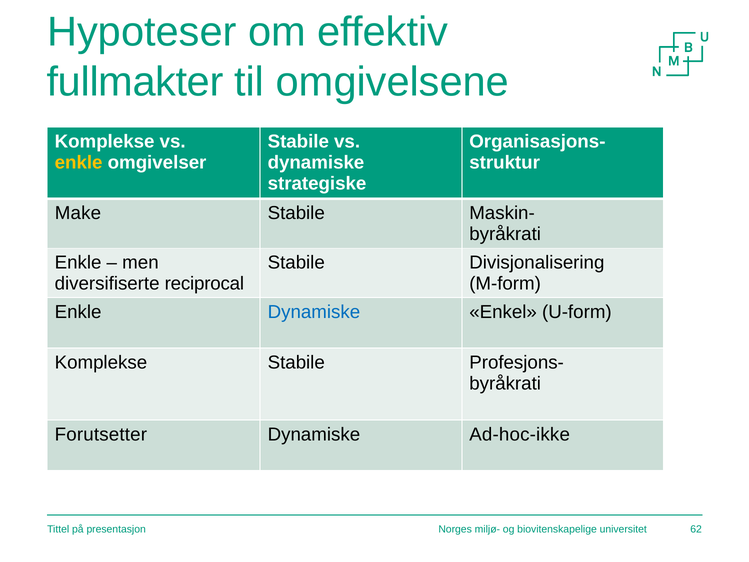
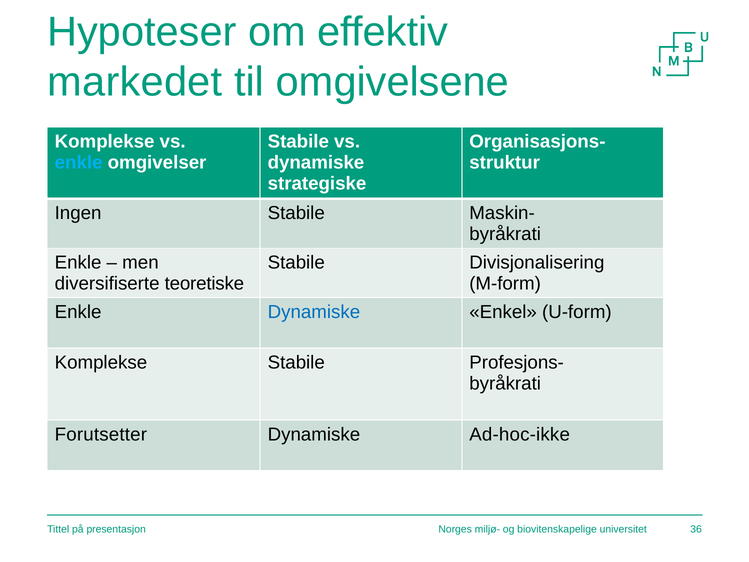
fullmakter: fullmakter -> markedet
enkle at (79, 162) colour: yellow -> light blue
Make: Make -> Ingen
reciprocal: reciprocal -> teoretiske
62: 62 -> 36
